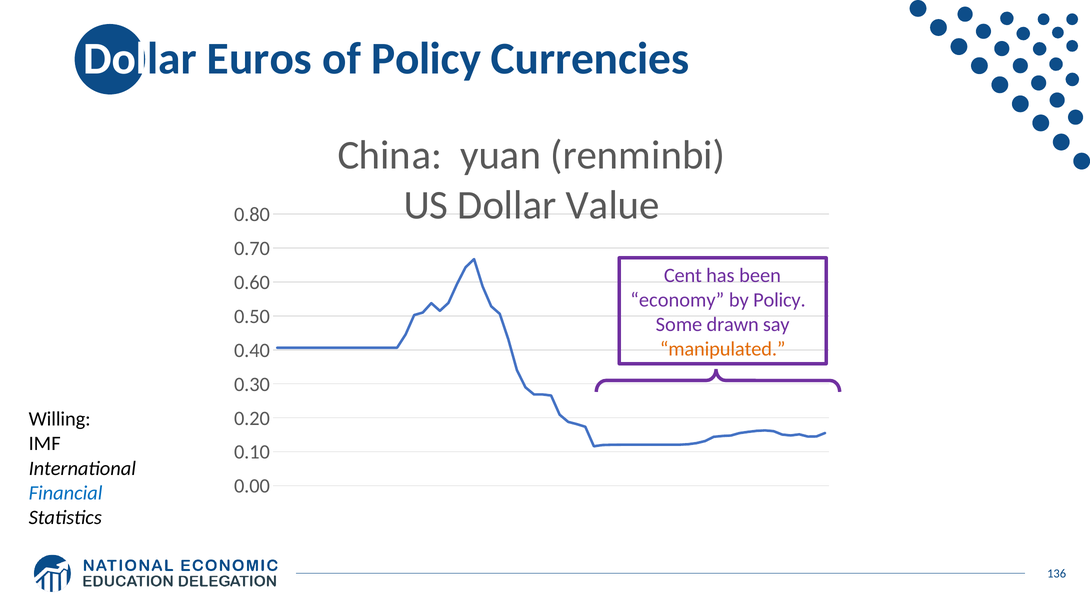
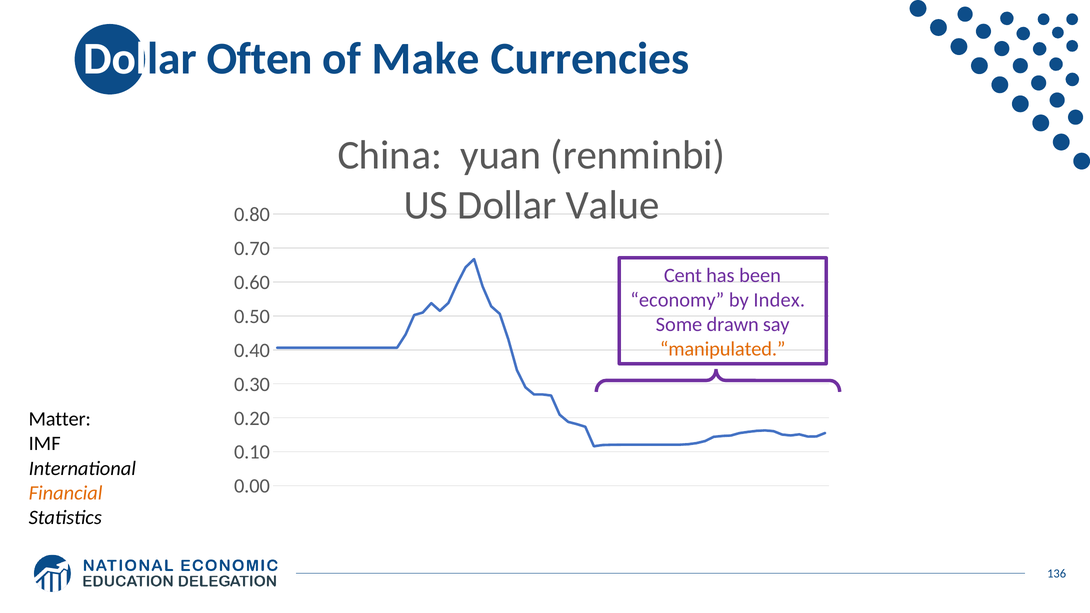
Euros: Euros -> Often
of Policy: Policy -> Make
by Policy: Policy -> Index
Willing: Willing -> Matter
Financial colour: blue -> orange
